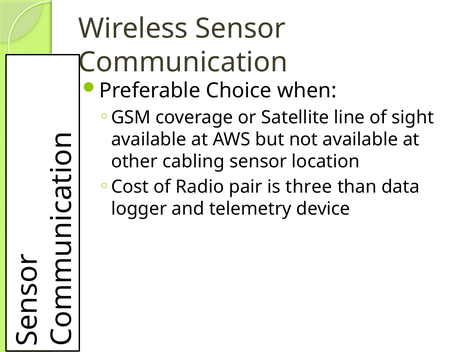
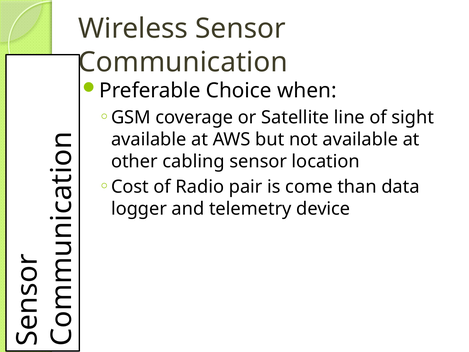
three: three -> come
